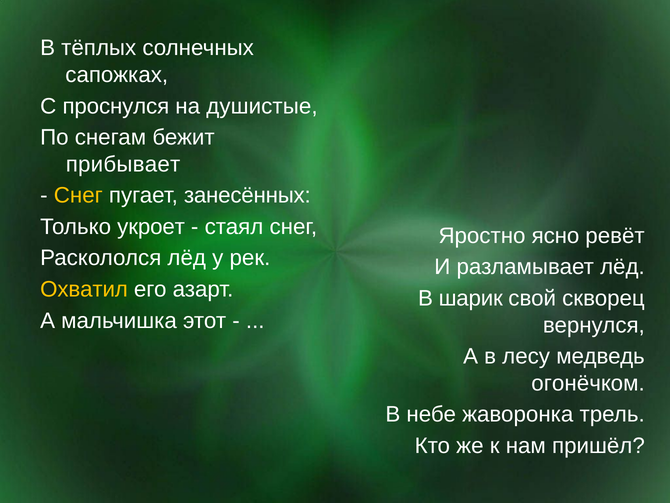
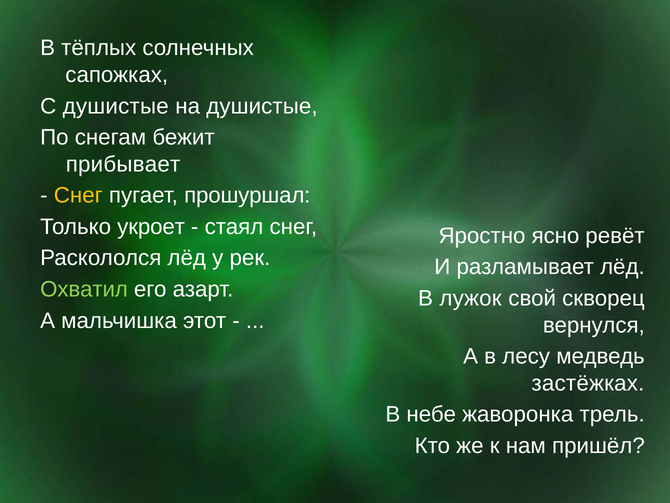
С проснулся: проснулся -> душистые
занесённых: занесённых -> прошуршал
Охватил colour: yellow -> light green
шарик: шарик -> лужок
огонёчком: огонёчком -> застёжках
